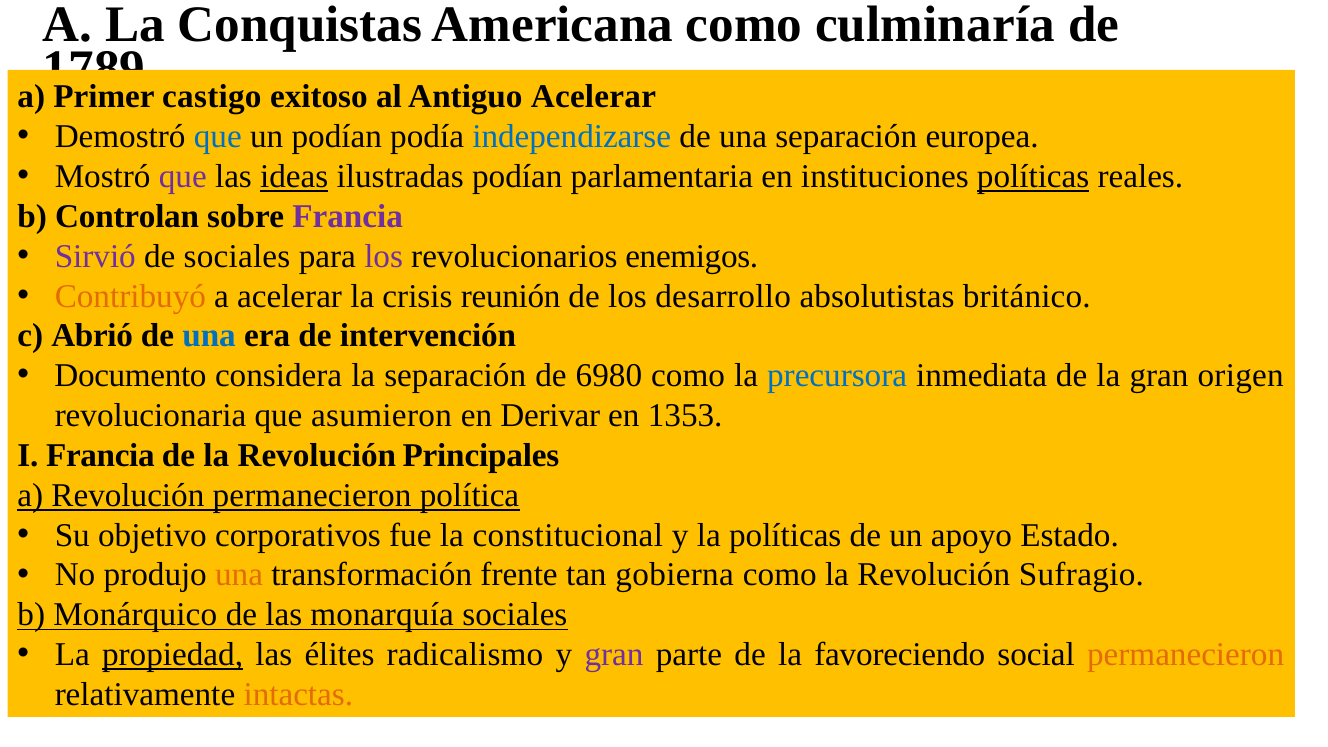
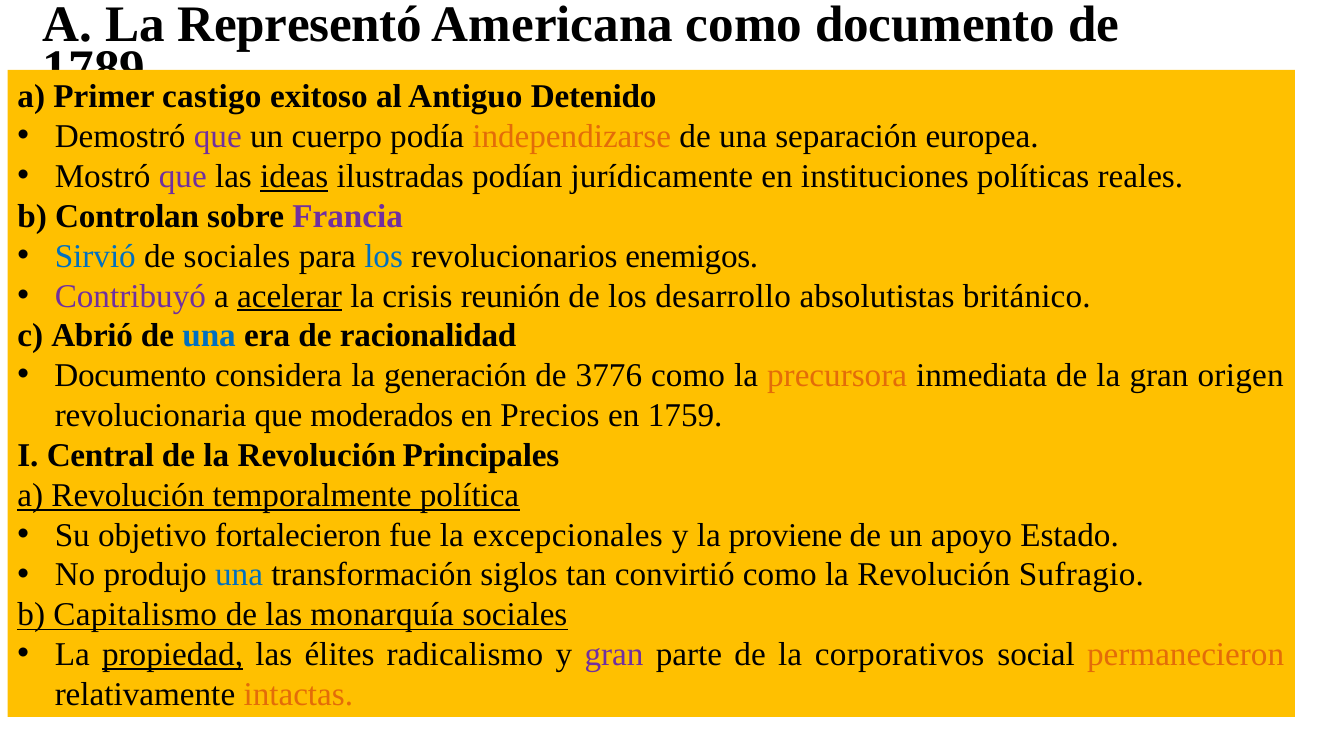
Conquistas: Conquistas -> Representó
como culminaría: culminaría -> documento
Antiguo Acelerar: Acelerar -> Detenido
que at (218, 137) colour: blue -> purple
un podían: podían -> cuerpo
independizarse colour: blue -> orange
parlamentaria: parlamentaria -> jurídicamente
políticas at (1033, 177) underline: present -> none
Sirvió colour: purple -> blue
los at (384, 256) colour: purple -> blue
Contribuyó colour: orange -> purple
acelerar at (290, 296) underline: none -> present
intervención: intervención -> racionalidad
la separación: separación -> generación
6980: 6980 -> 3776
precursora colour: blue -> orange
asumieron: asumieron -> moderados
Derivar: Derivar -> Precios
1353: 1353 -> 1759
I Francia: Francia -> Central
Revolución permanecieron: permanecieron -> temporalmente
corporativos: corporativos -> fortalecieron
constitucional: constitucional -> excepcionales
la políticas: políticas -> proviene
una at (239, 575) colour: orange -> blue
frente: frente -> siglos
gobierna: gobierna -> convirtió
Monárquico: Monárquico -> Capitalismo
favoreciendo: favoreciendo -> corporativos
